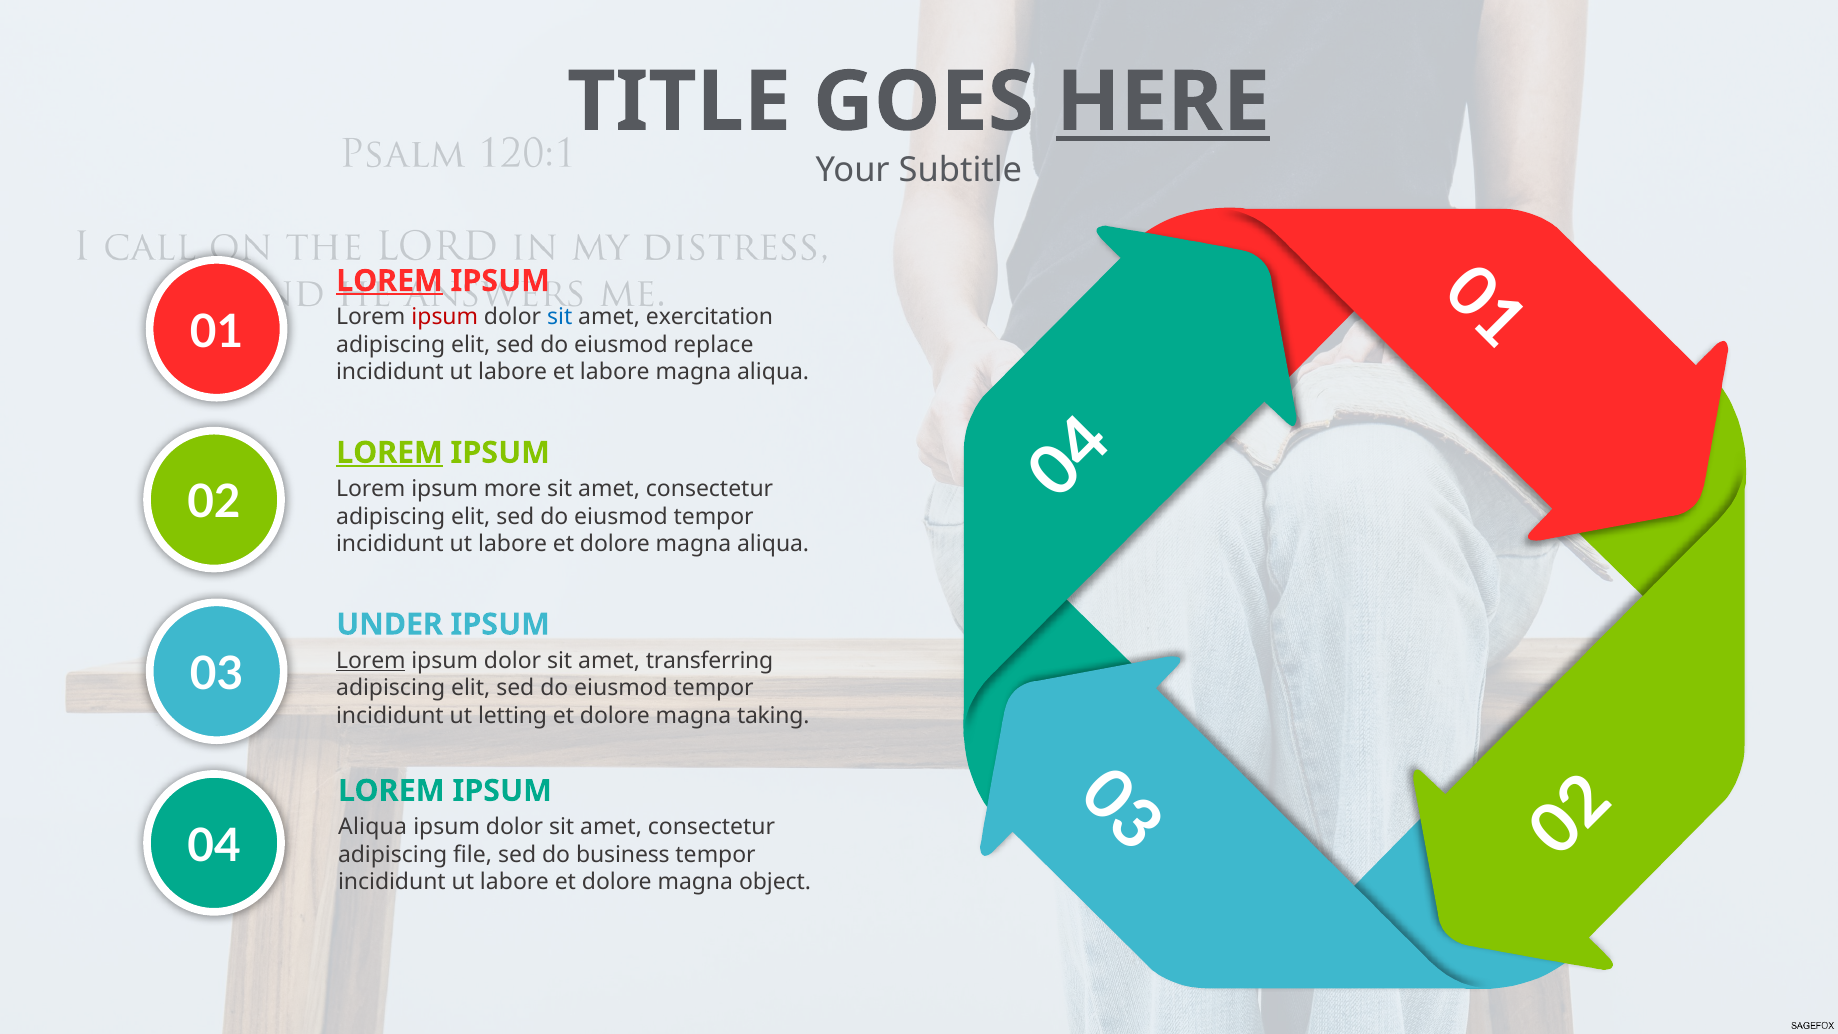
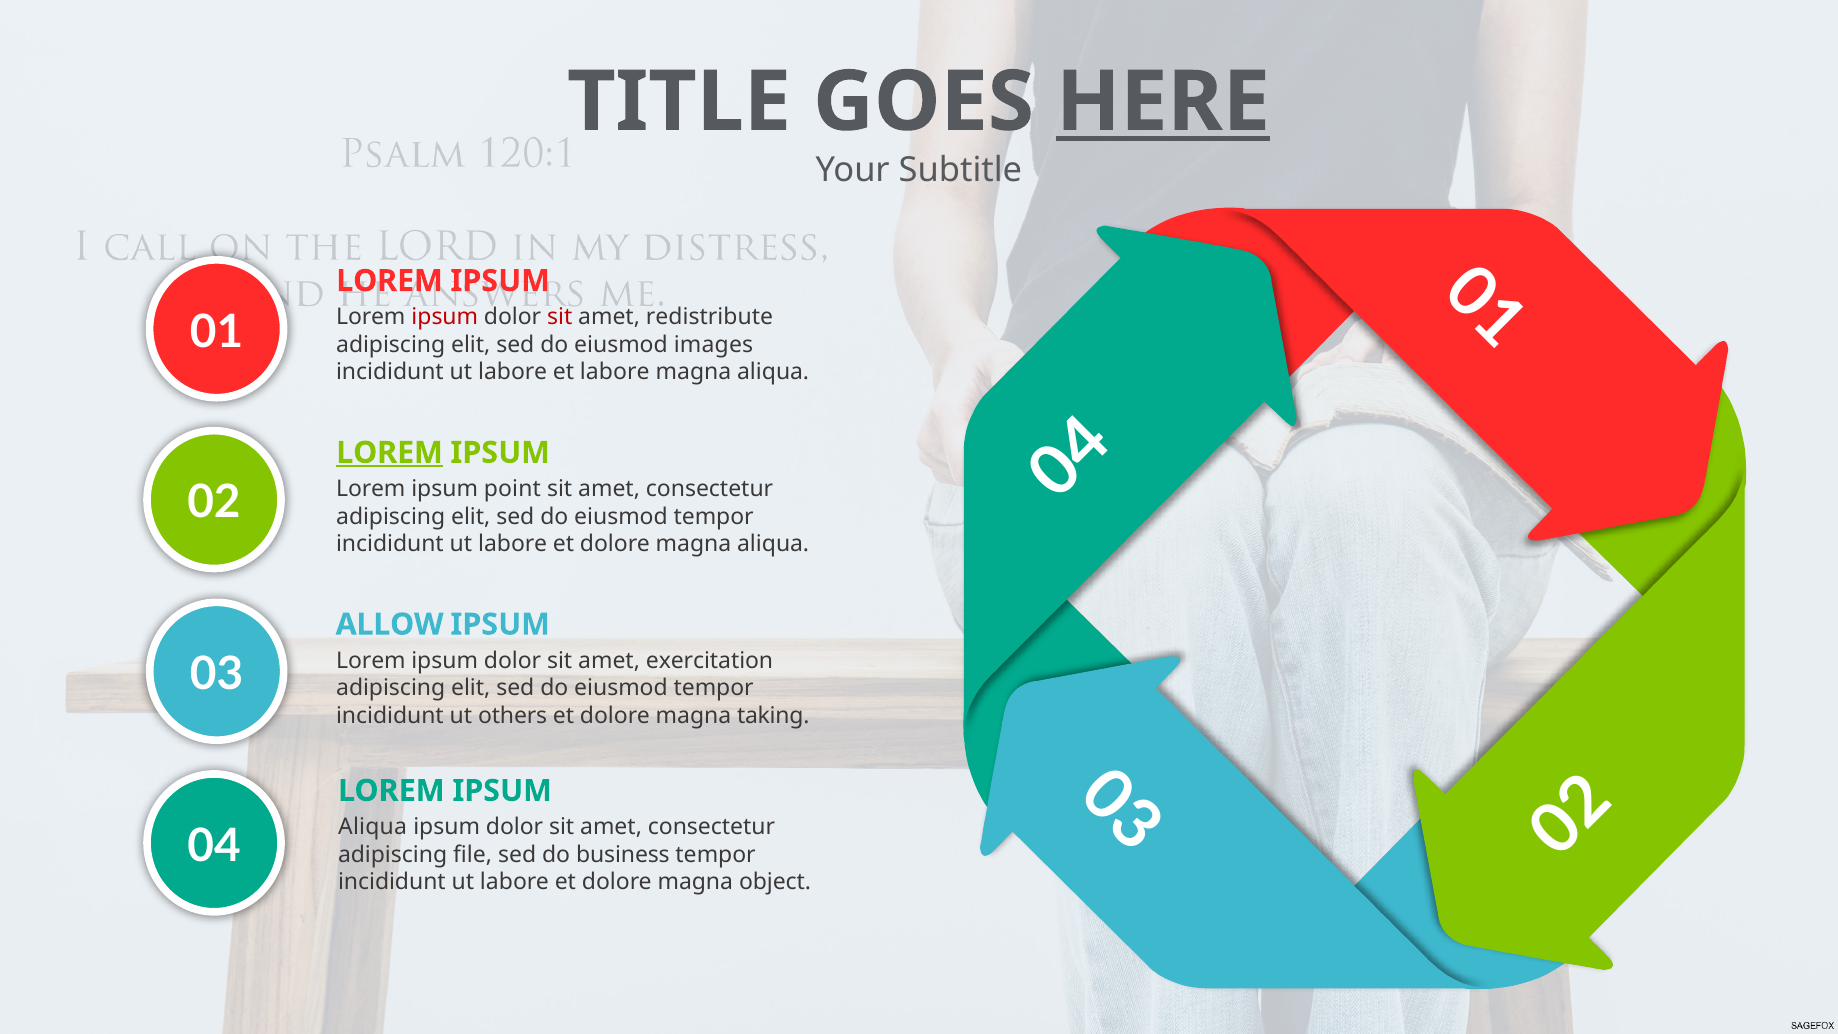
LOREM at (390, 281) underline: present -> none
sit at (560, 317) colour: blue -> red
exercitation: exercitation -> redistribute
replace: replace -> images
more: more -> point
UNDER: UNDER -> ALLOW
Lorem at (371, 661) underline: present -> none
transferring: transferring -> exercitation
letting: letting -> others
